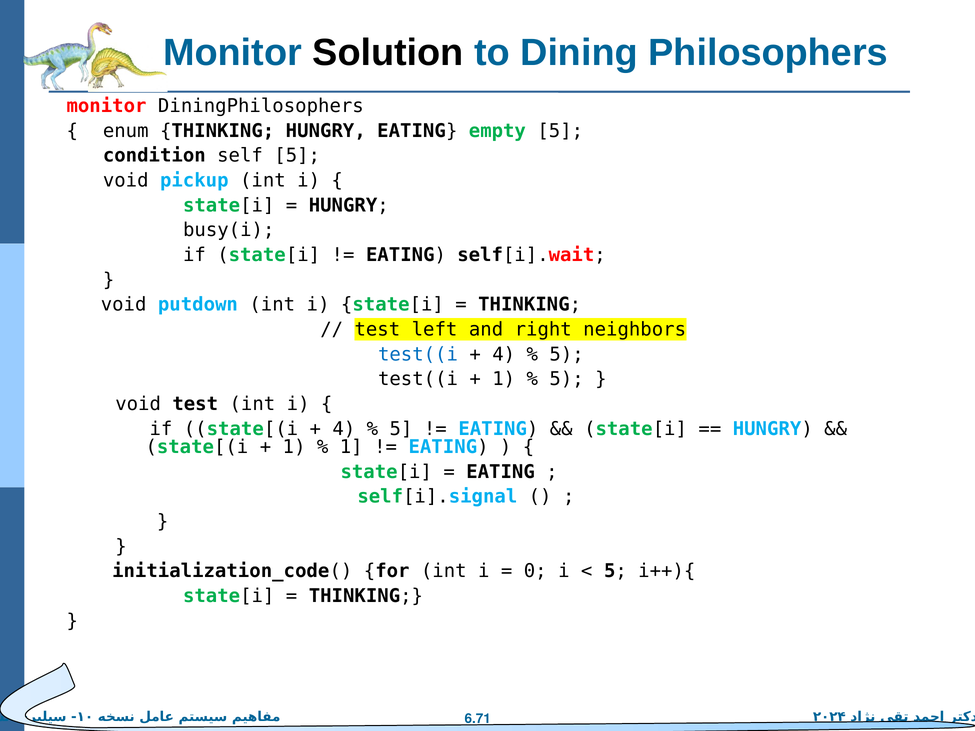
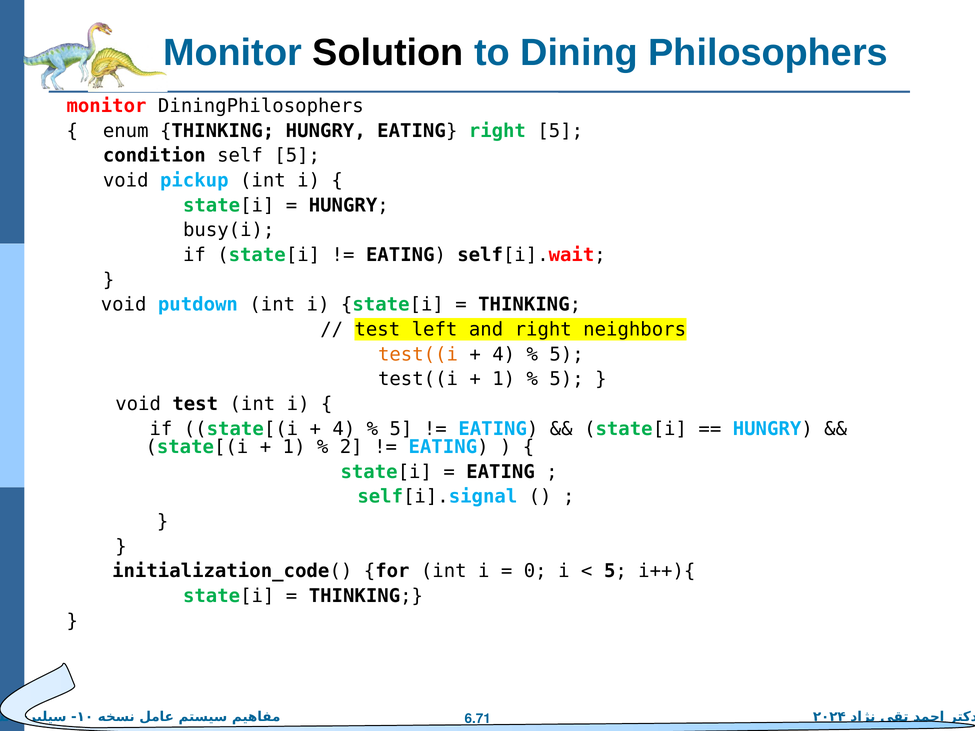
EATING empty: empty -> right
test((i at (418, 354) colour: blue -> orange
1 at (351, 447): 1 -> 2
